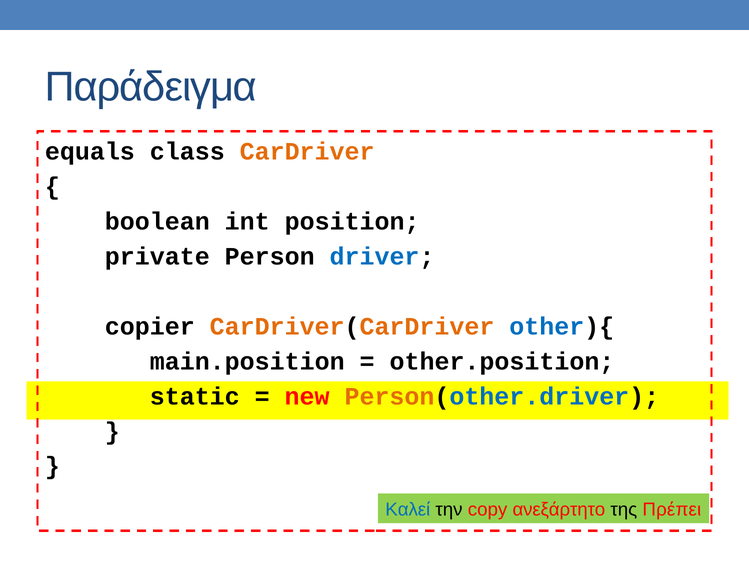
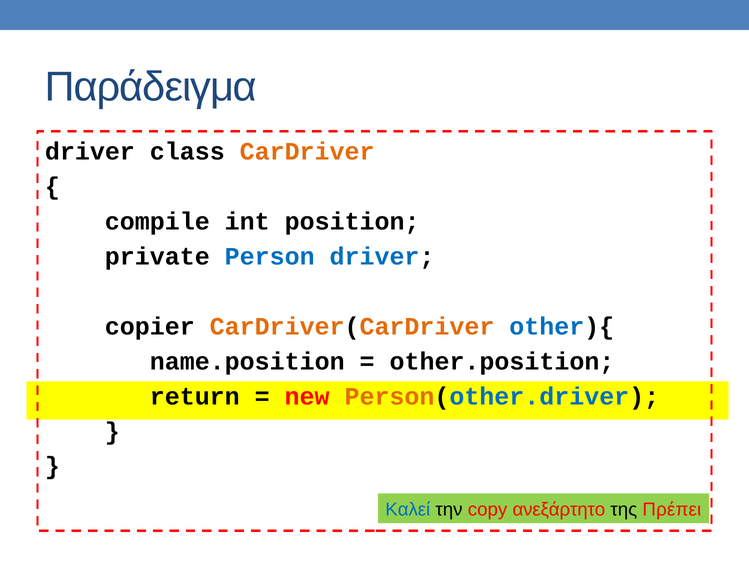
equals at (90, 152): equals -> driver
boolean: boolean -> compile
Person colour: black -> blue
main.position: main.position -> name.position
static: static -> return
